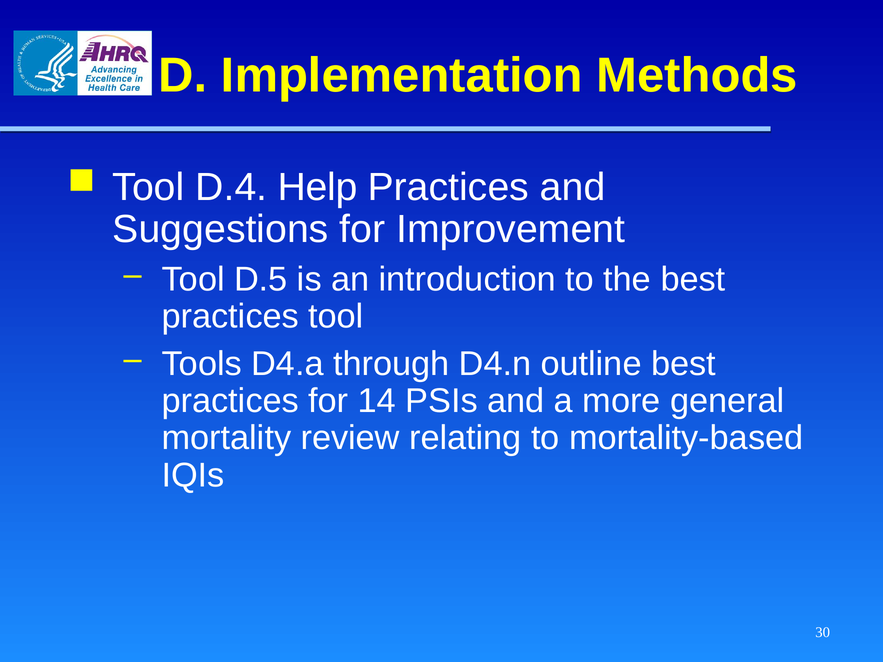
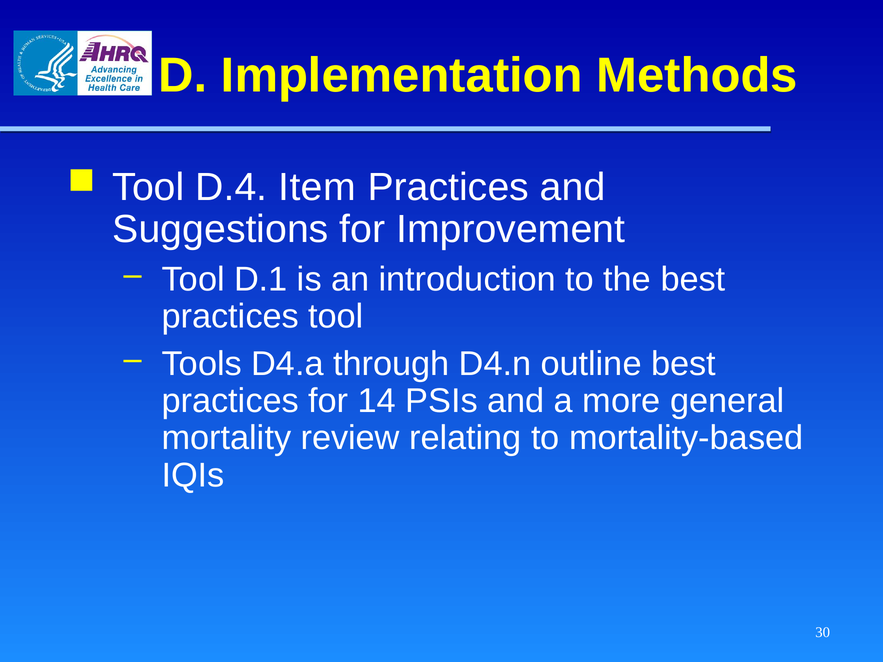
Help: Help -> Item
D.5: D.5 -> D.1
